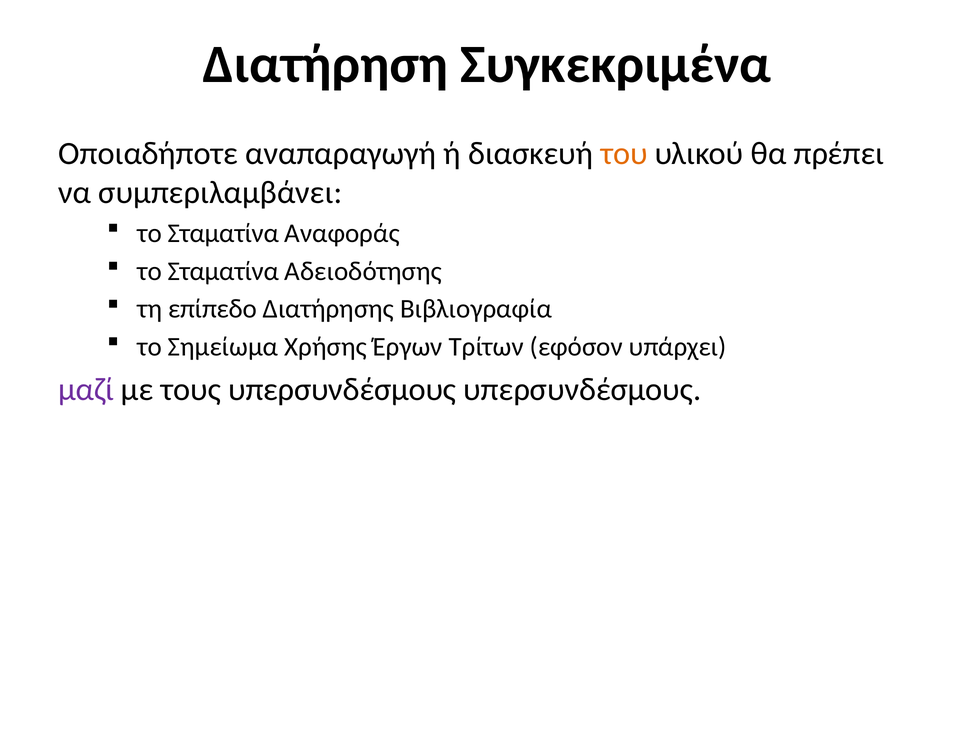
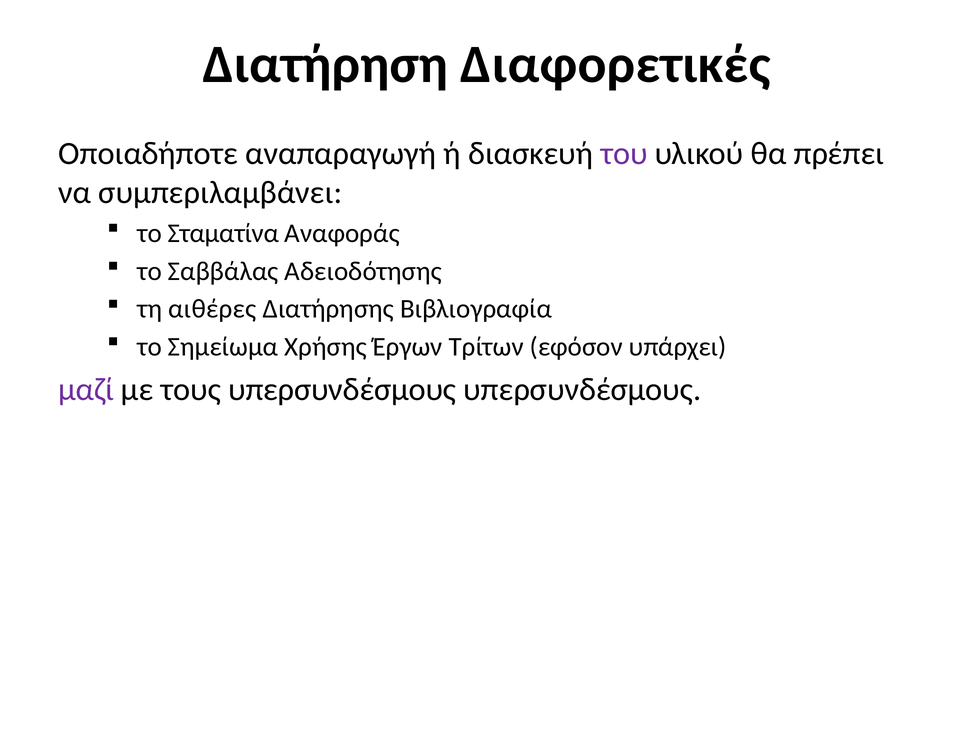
Συγκεκριμένα: Συγκεκριμένα -> Διαφορετικές
του colour: orange -> purple
Σταματίνα at (223, 271): Σταματίνα -> Σαββάλας
επίπεδο: επίπεδο -> αιθέρες
